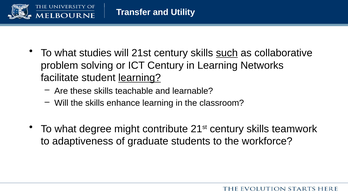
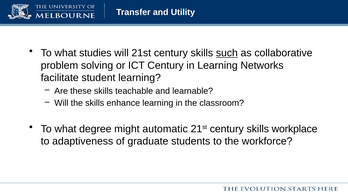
learning at (140, 78) underline: present -> none
contribute: contribute -> automatic
teamwork: teamwork -> workplace
